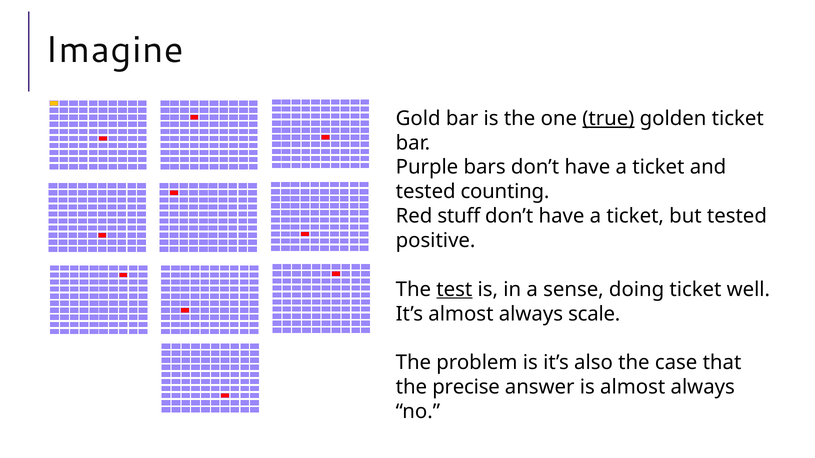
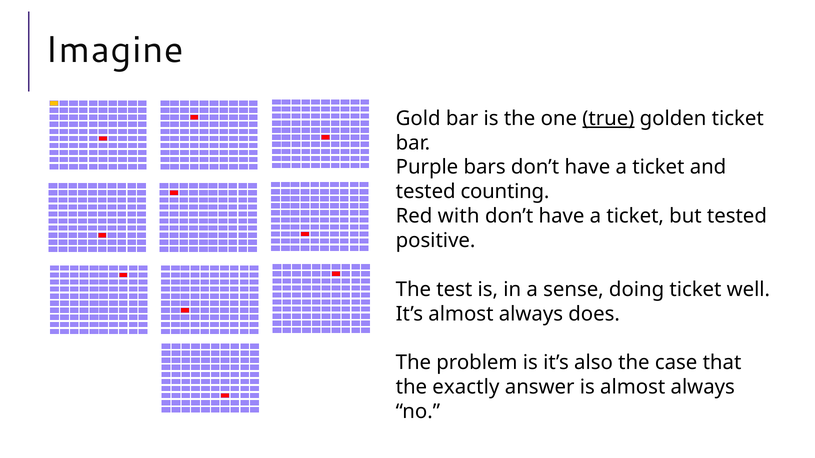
stuff: stuff -> with
test underline: present -> none
scale: scale -> does
precise: precise -> exactly
